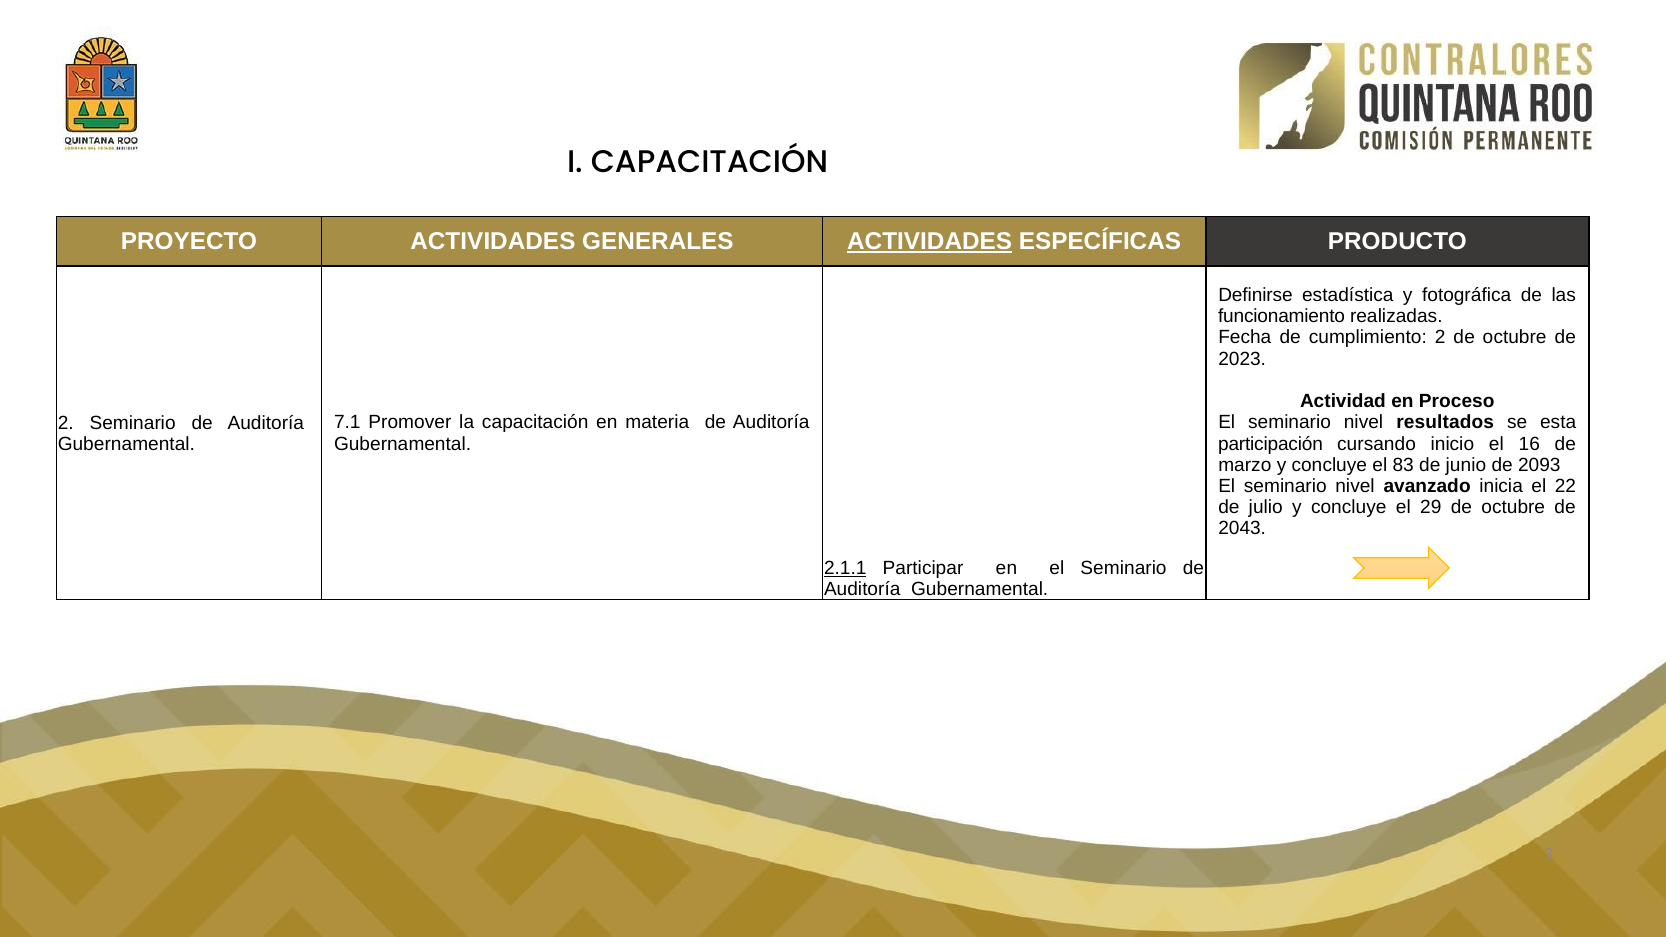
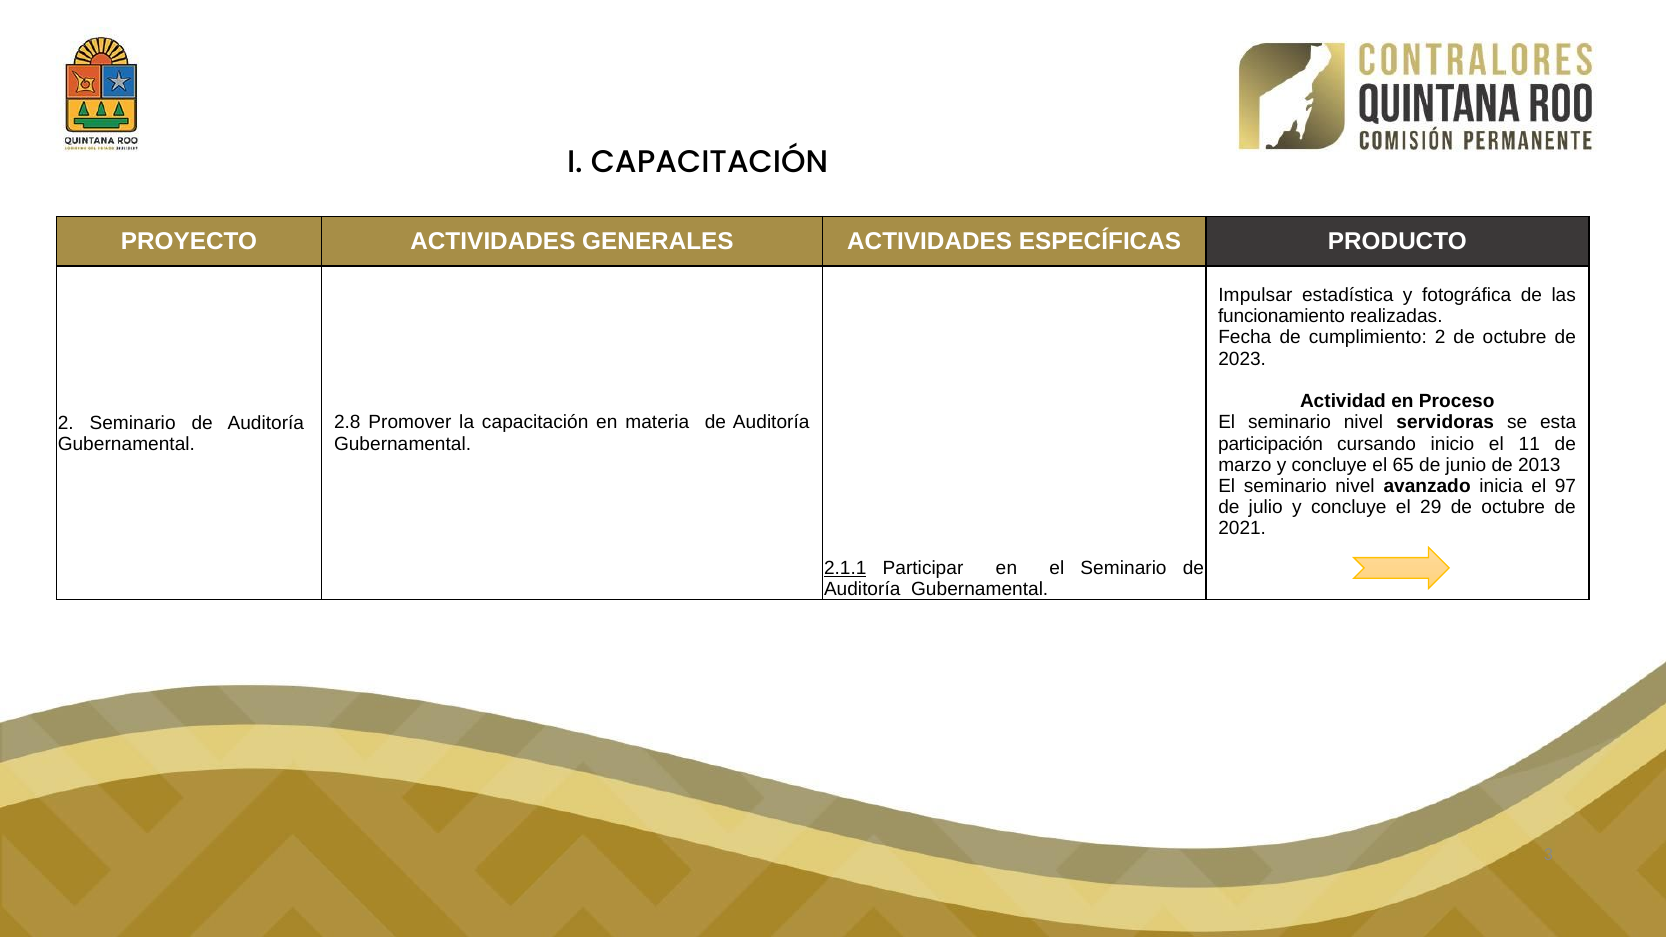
ACTIVIDADES at (930, 242) underline: present -> none
Definirse: Definirse -> Impulsar
7.1: 7.1 -> 2.8
resultados: resultados -> servidoras
16: 16 -> 11
83: 83 -> 65
2093: 2093 -> 2013
22: 22 -> 97
2043: 2043 -> 2021
